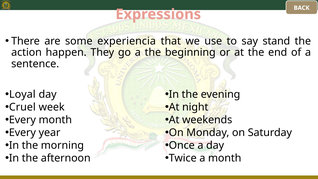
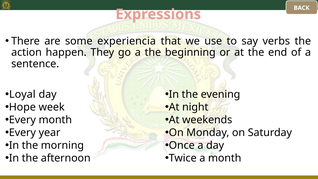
stand: stand -> verbs
Cruel: Cruel -> Hope
